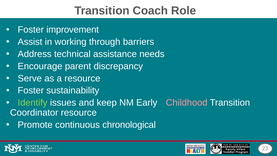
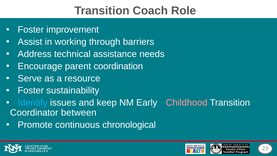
discrepancy: discrepancy -> coordination
Identify colour: light green -> light blue
Coordinator resource: resource -> between
